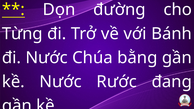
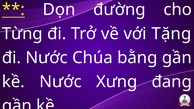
Bánh: Bánh -> Tặng
Rước: Rước -> Xưng
